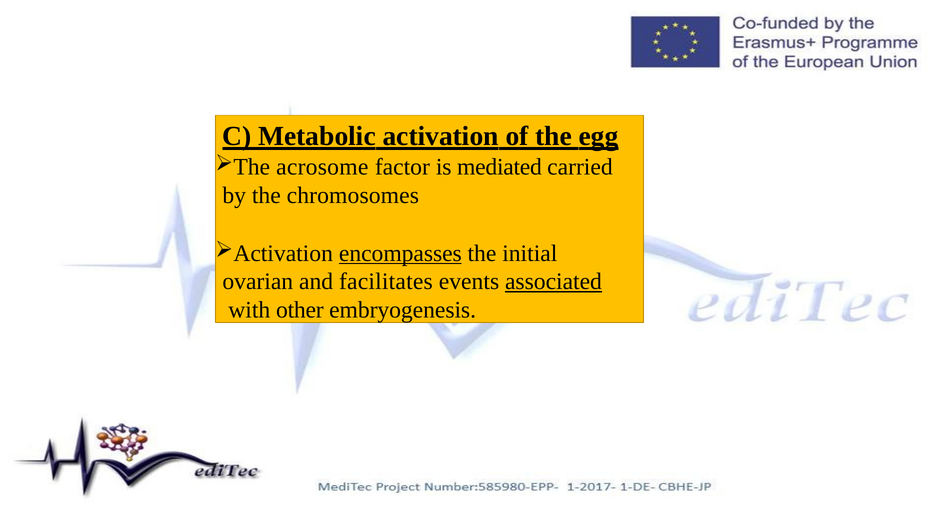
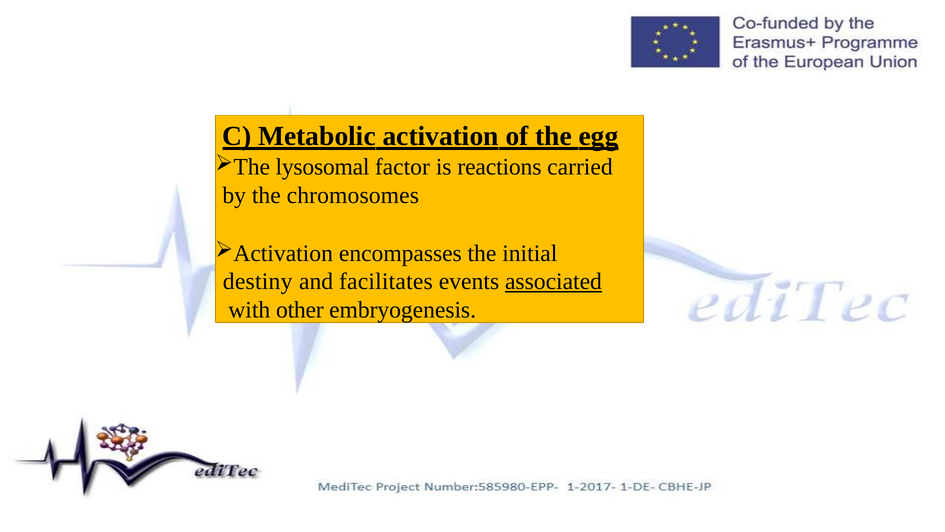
acrosome: acrosome -> lysosomal
mediated: mediated -> reactions
encompasses underline: present -> none
ovarian: ovarian -> destiny
